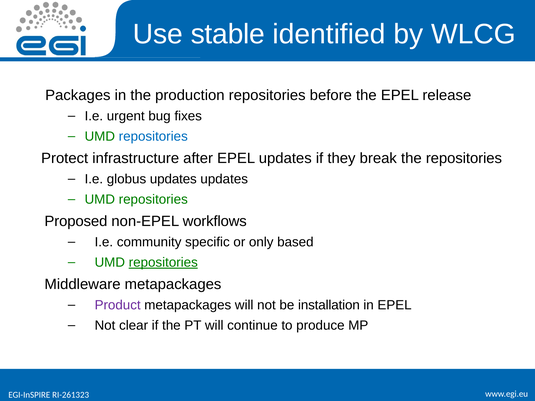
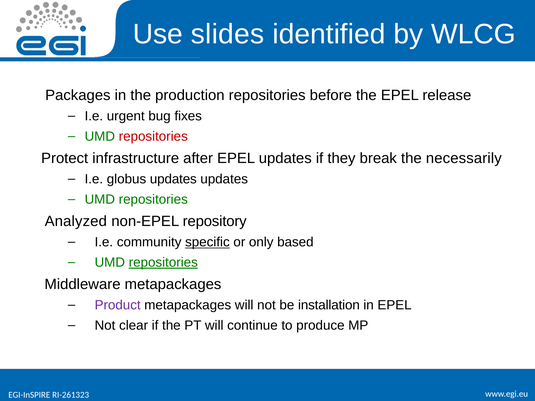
stable: stable -> slides
repositories at (153, 137) colour: blue -> red
the repositories: repositories -> necessarily
Proposed: Proposed -> Analyzed
workflows: workflows -> repository
specific underline: none -> present
